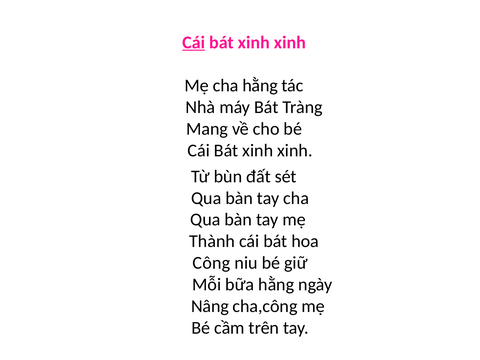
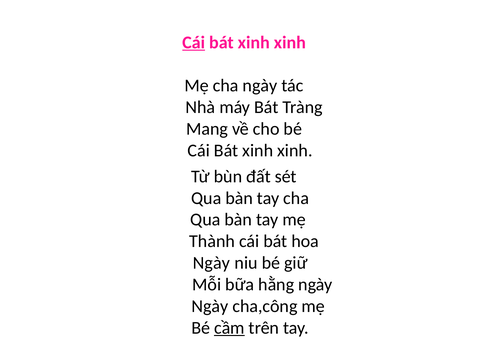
cha hằng: hằng -> ngày
Công at (211, 263): Công -> Ngày
Nâng at (210, 306): Nâng -> Ngày
cầm underline: none -> present
